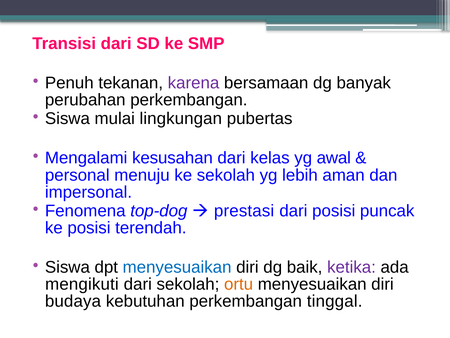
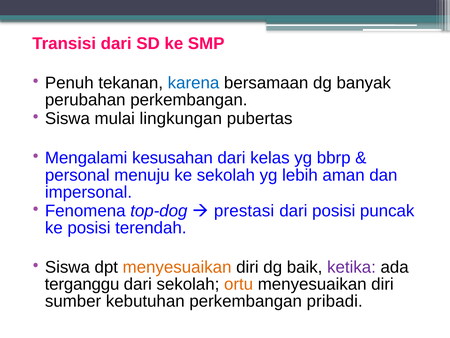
karena colour: purple -> blue
awal: awal -> bbrp
menyesuaikan at (177, 267) colour: blue -> orange
mengikuti: mengikuti -> terganggu
budaya: budaya -> sumber
tinggal: tinggal -> pribadi
